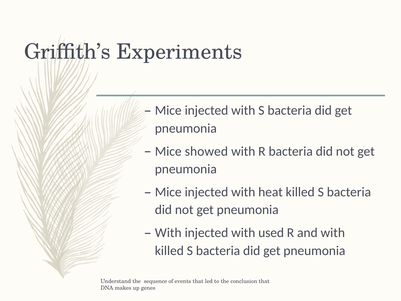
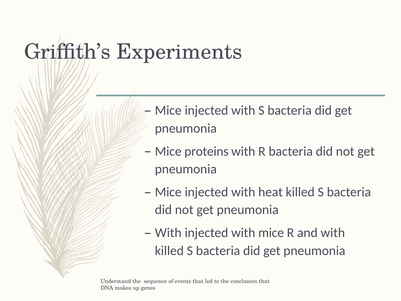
showed: showed -> proteins
with used: used -> mice
